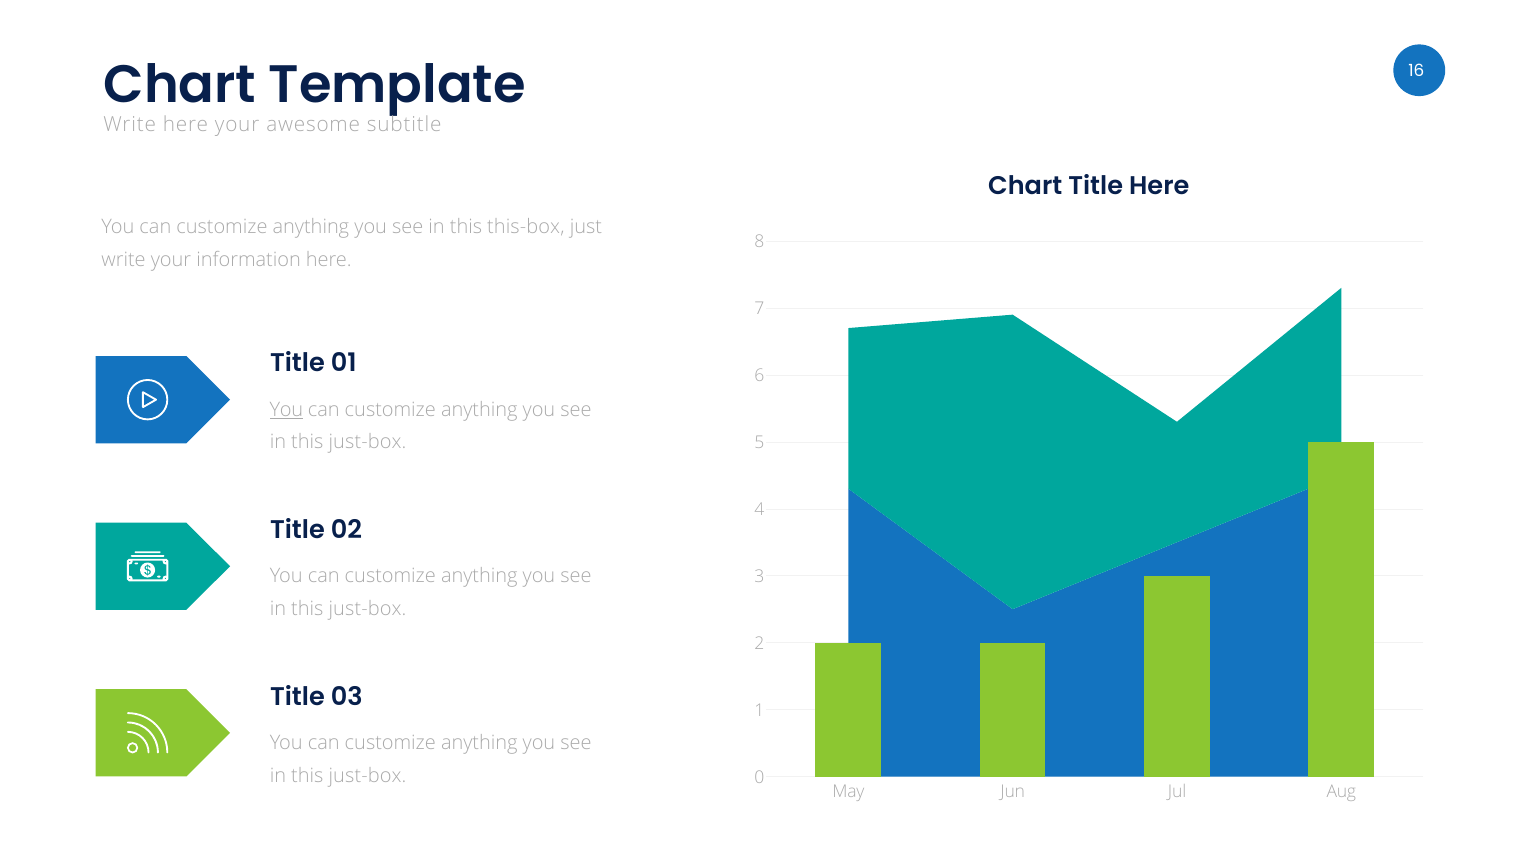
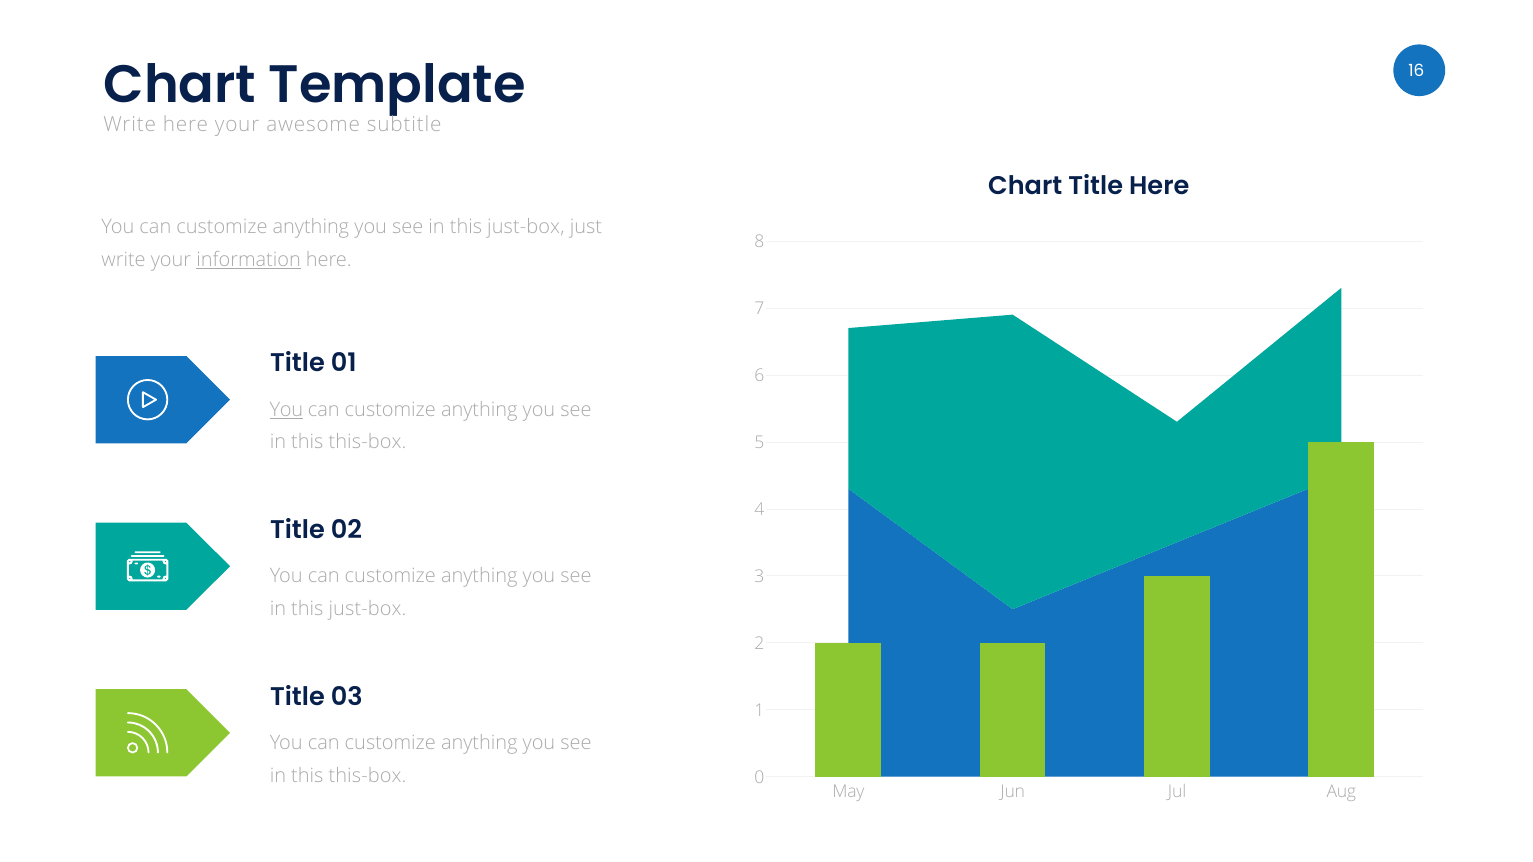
this-box at (526, 227): this-box -> just-box
information underline: none -> present
just-box at (368, 443): just-box -> this-box
just-box at (368, 776): just-box -> this-box
